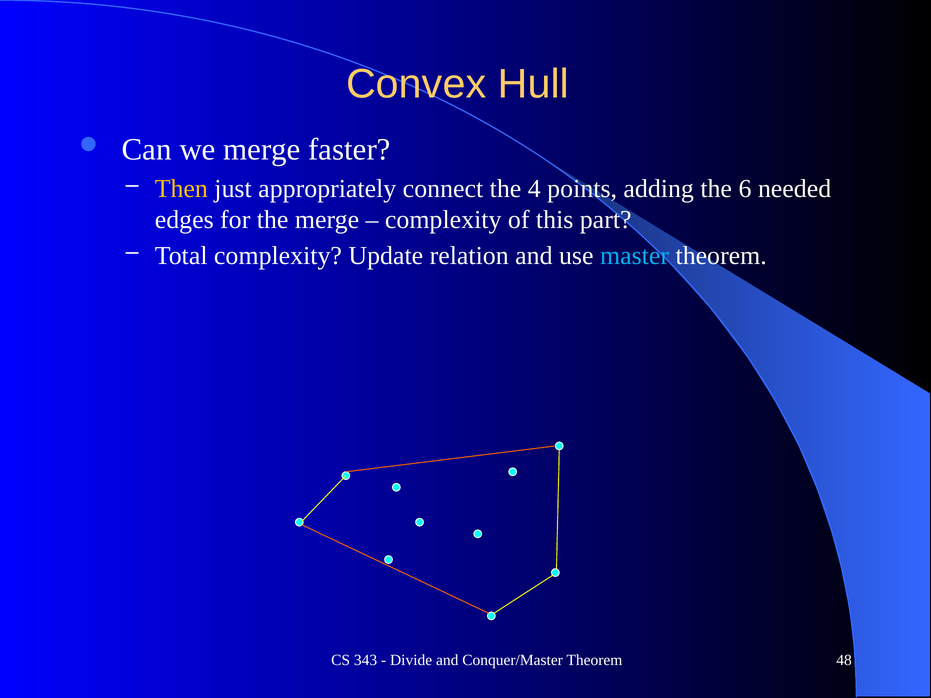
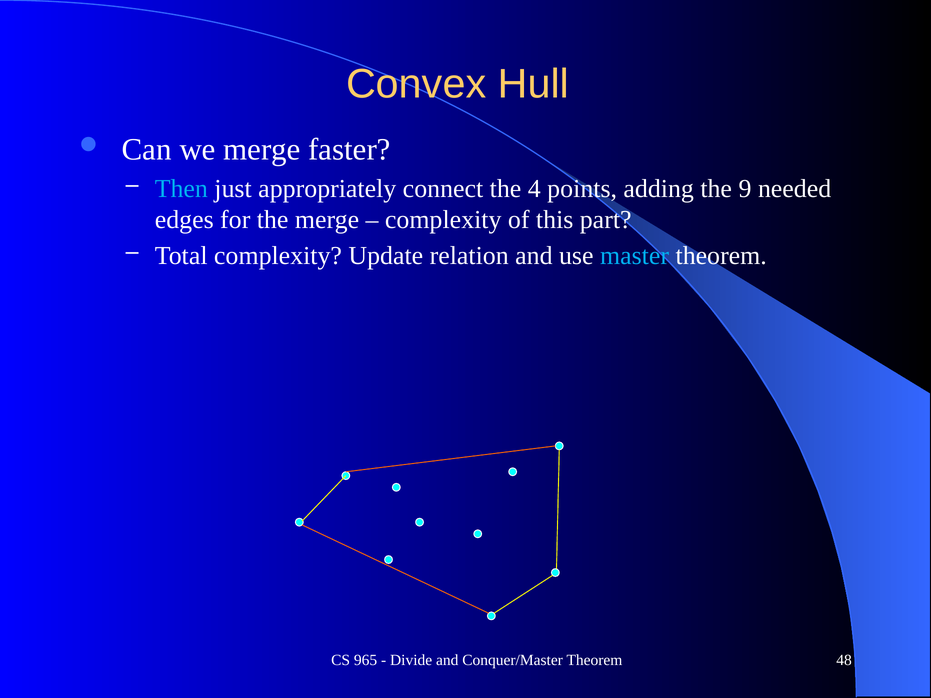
Then colour: yellow -> light blue
6: 6 -> 9
343: 343 -> 965
